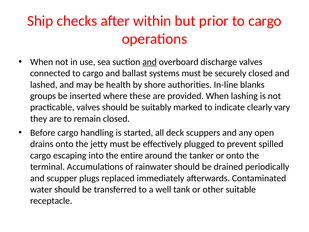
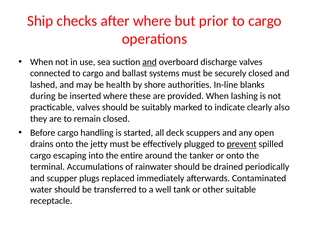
after within: within -> where
groups: groups -> during
vary: vary -> also
prevent underline: none -> present
